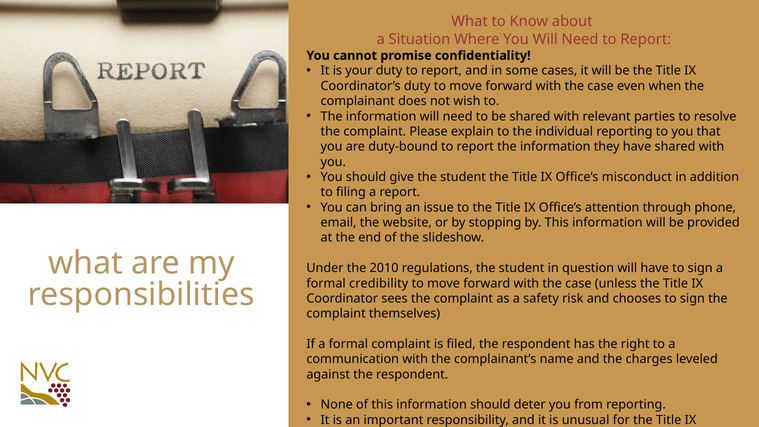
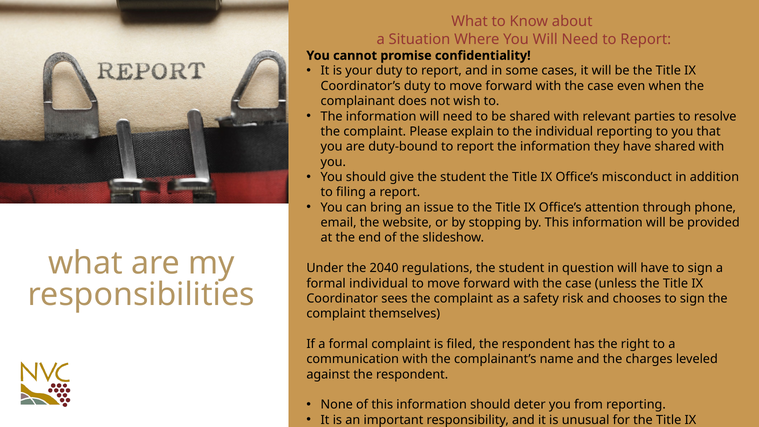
2010: 2010 -> 2040
formal credibility: credibility -> individual
